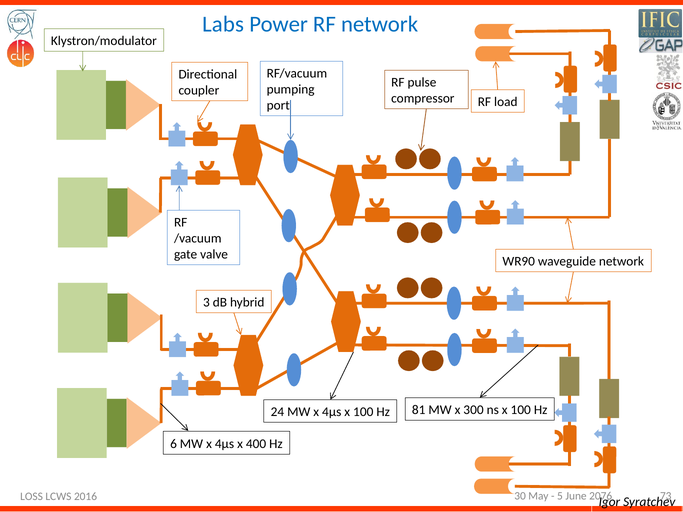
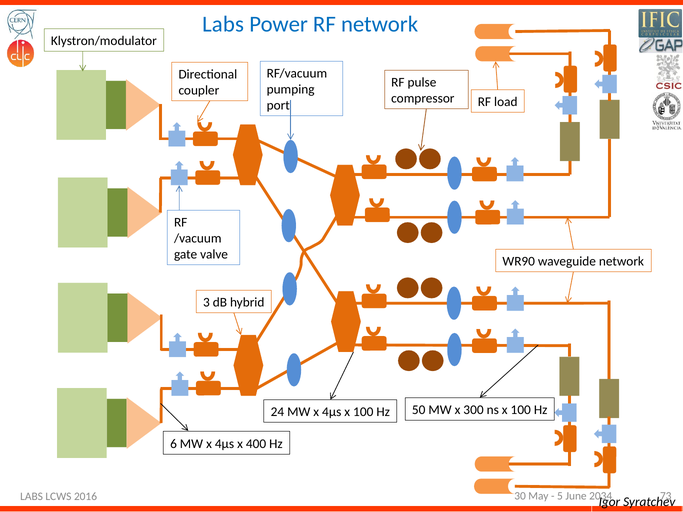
81: 81 -> 50
2076: 2076 -> 2034
LOSS at (32, 497): LOSS -> LABS
